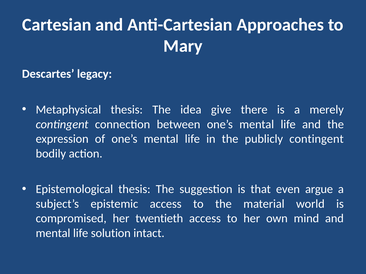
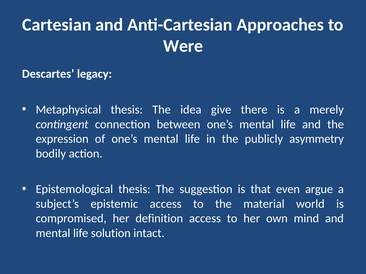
Mary: Mary -> Were
publicly contingent: contingent -> asymmetry
twentieth: twentieth -> definition
